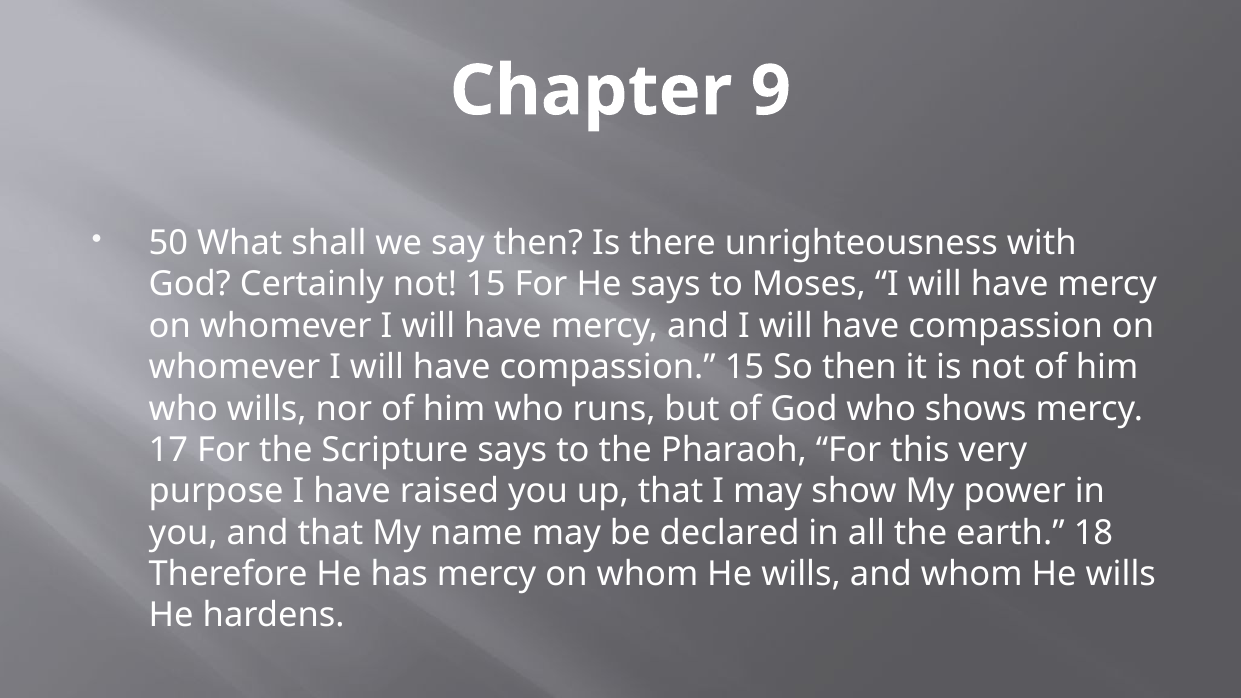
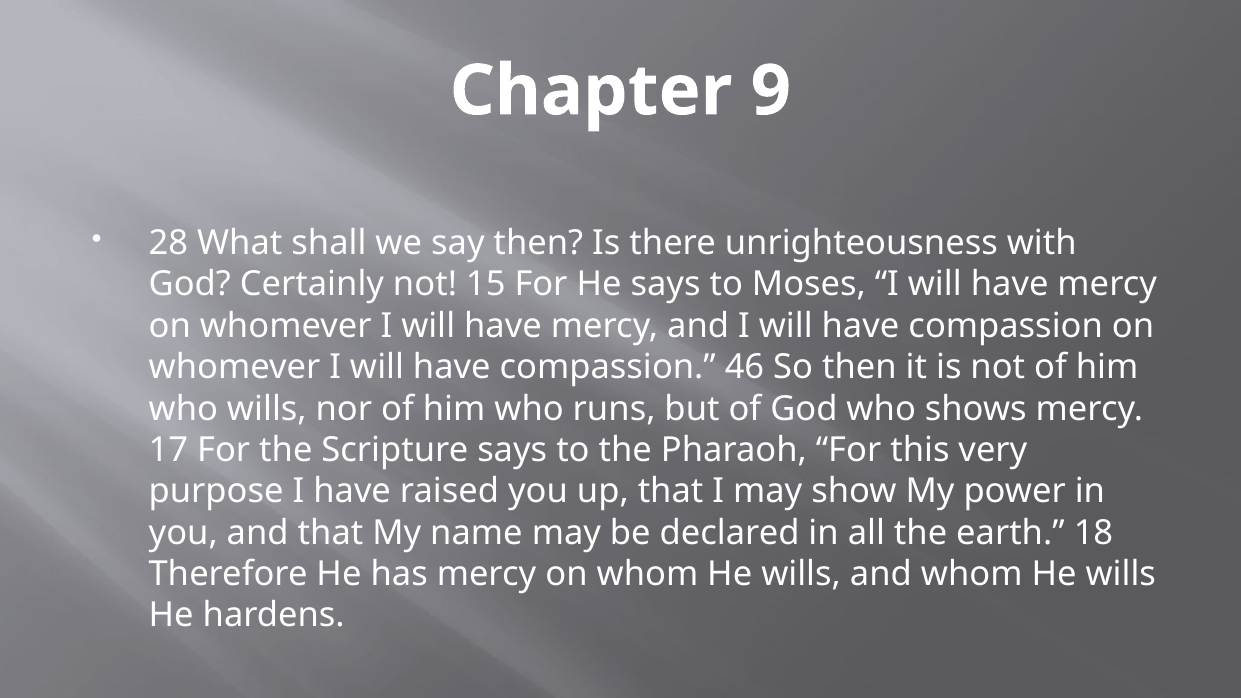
50: 50 -> 28
compassion 15: 15 -> 46
